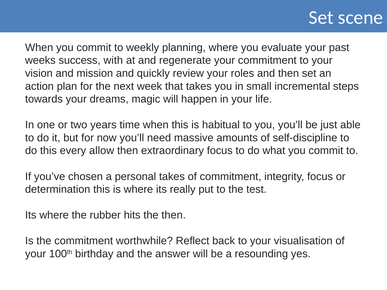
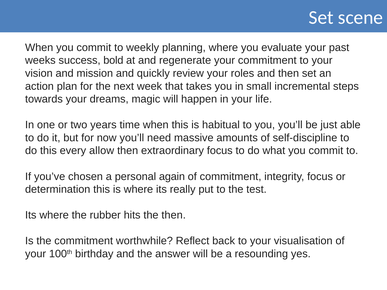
with: with -> bold
personal takes: takes -> again
